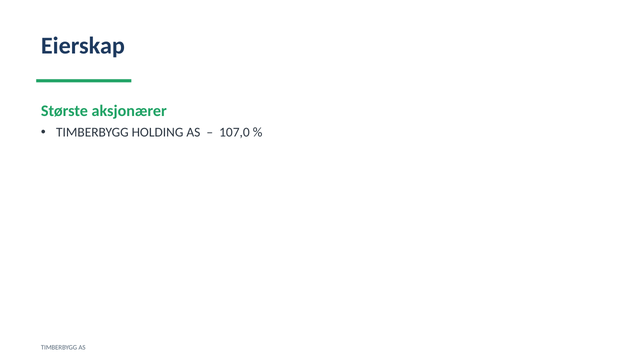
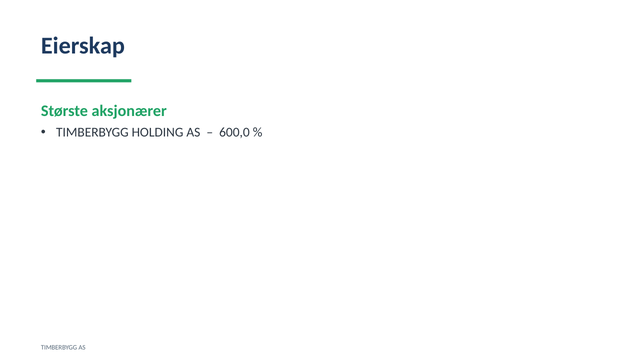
107,0: 107,0 -> 600,0
